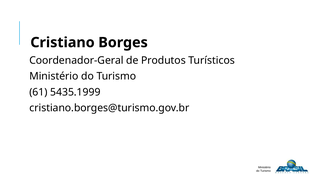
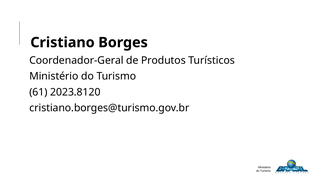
5435.1999: 5435.1999 -> 2023.8120
